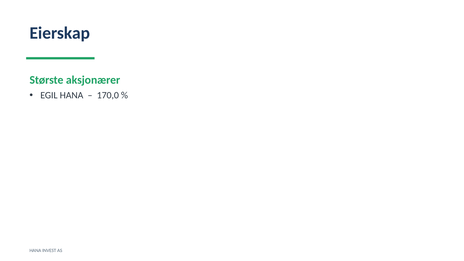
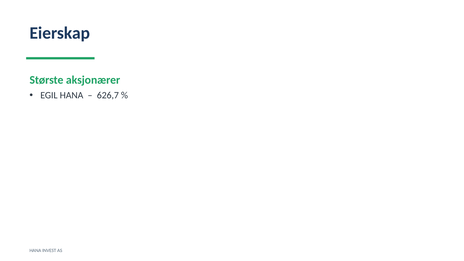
170,0: 170,0 -> 626,7
